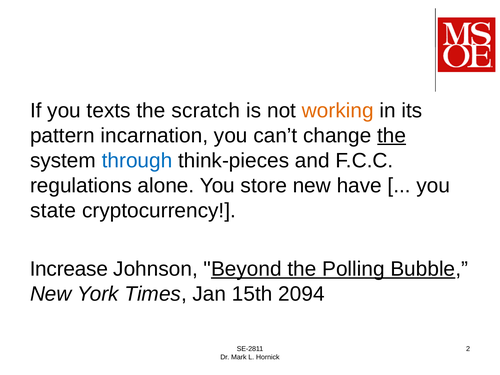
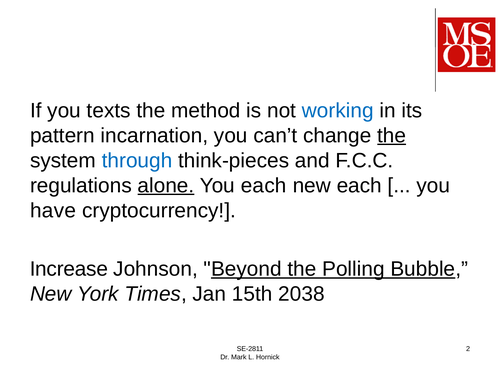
scratch: scratch -> method
working colour: orange -> blue
alone underline: none -> present
You store: store -> each
new have: have -> each
state: state -> have
2094: 2094 -> 2038
